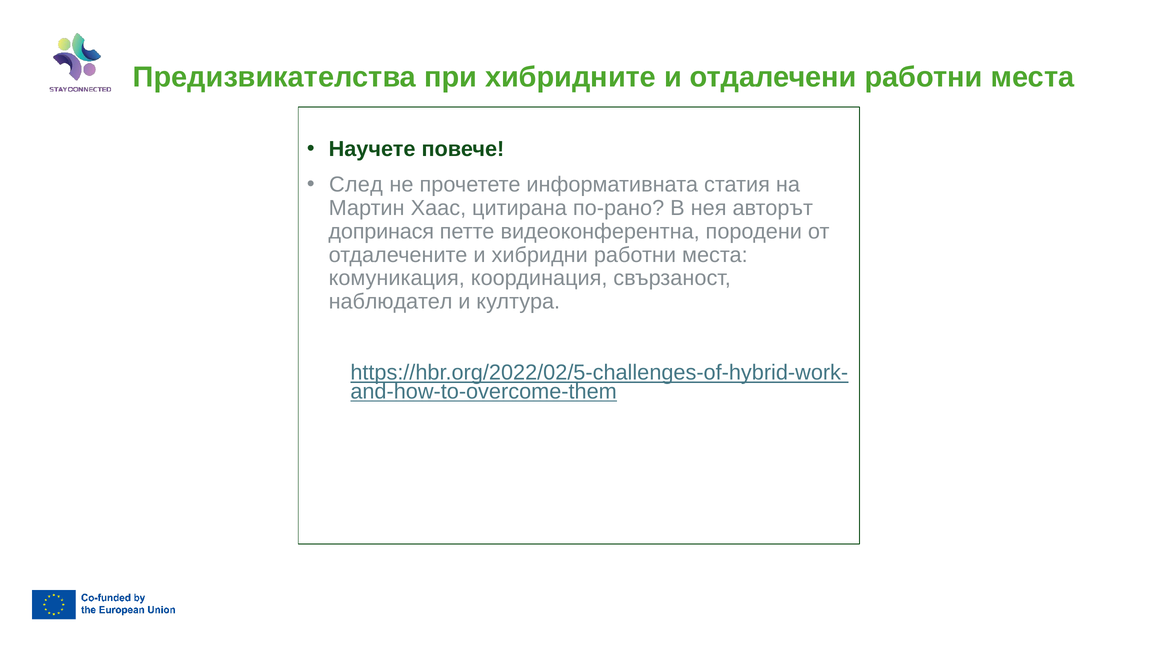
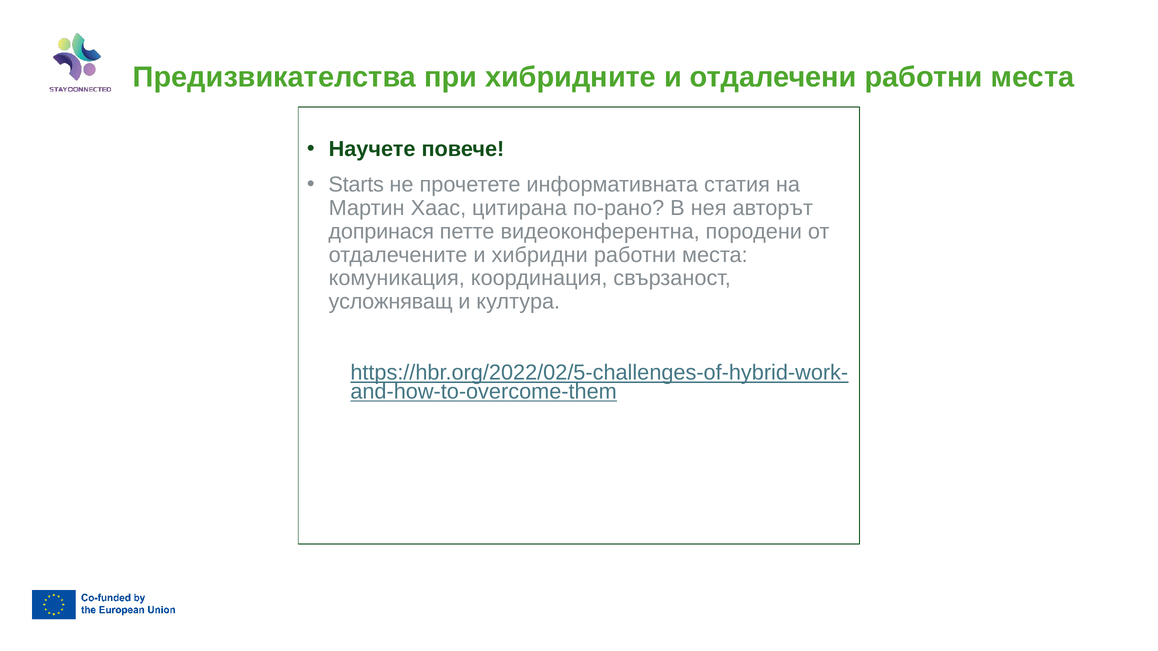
След: След -> Starts
наблюдател: наблюдател -> усложняващ
